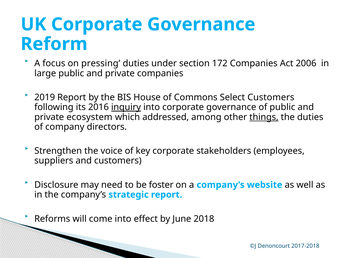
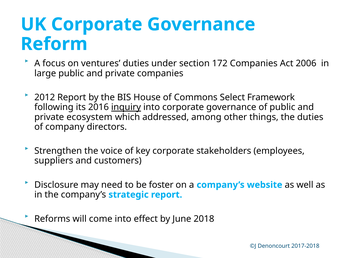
pressing: pressing -> ventures
2019: 2019 -> 2012
Select Customers: Customers -> Framework
things underline: present -> none
